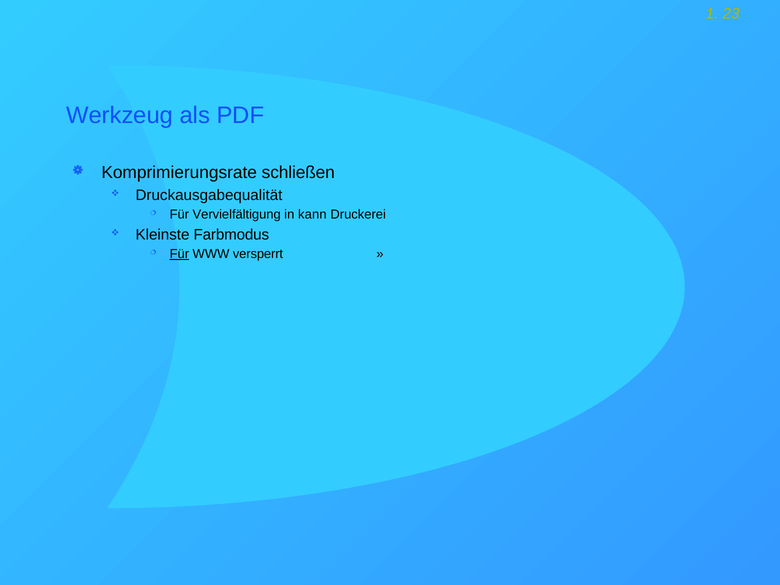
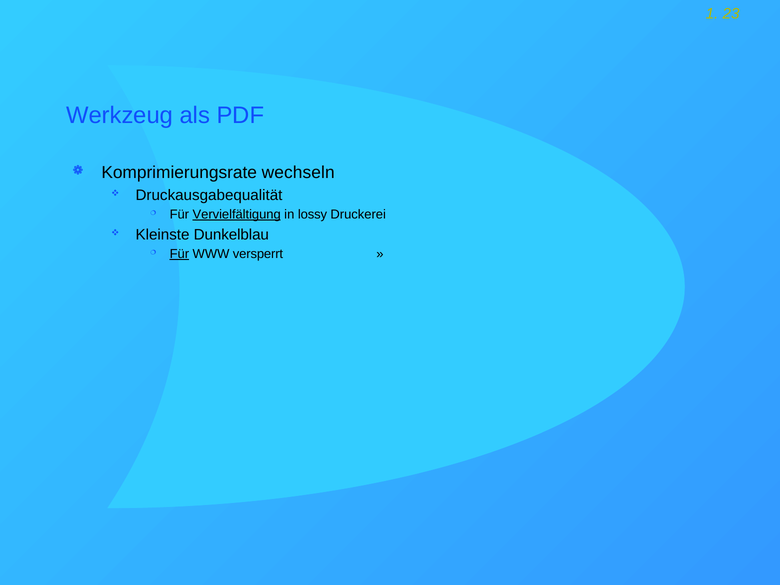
schließen: schließen -> wechseln
Vervielfältigung underline: none -> present
kann: kann -> lossy
Farbmodus: Farbmodus -> Dunkelblau
